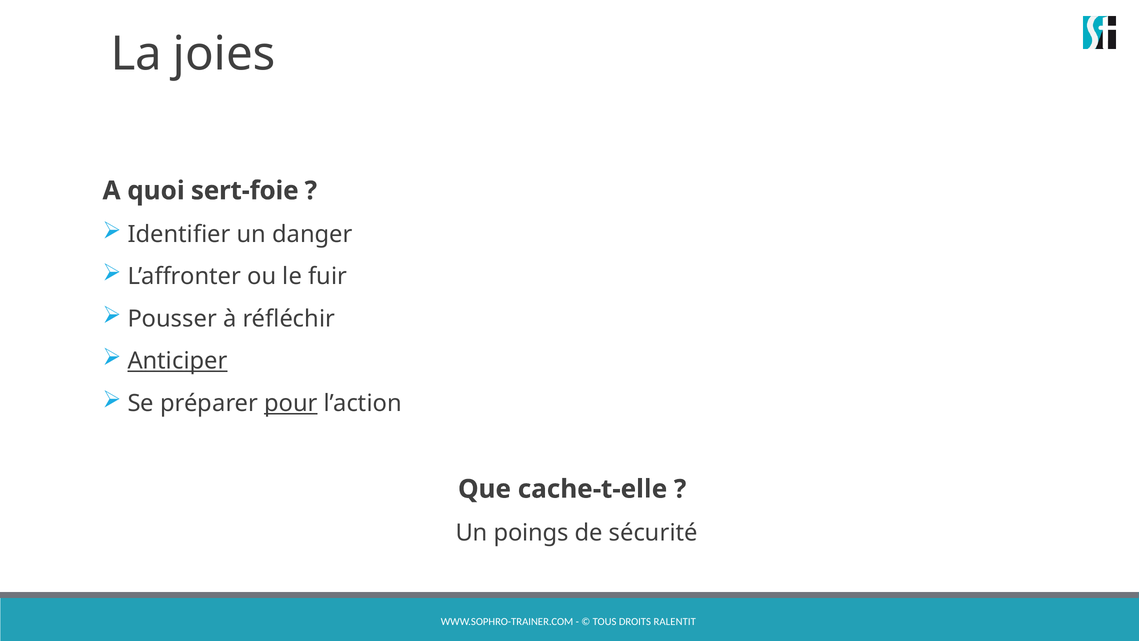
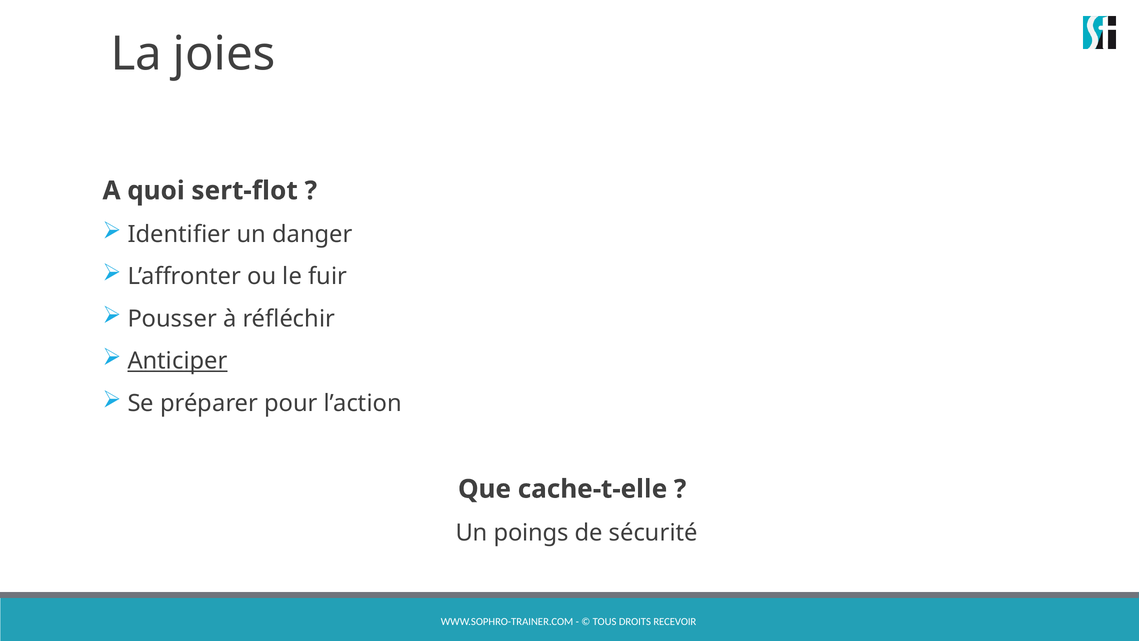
sert-foie: sert-foie -> sert-flot
pour underline: present -> none
RALENTIT: RALENTIT -> RECEVOIR
